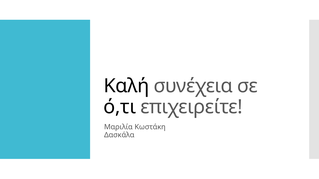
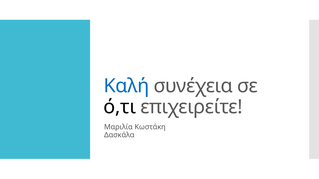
Καλή colour: black -> blue
